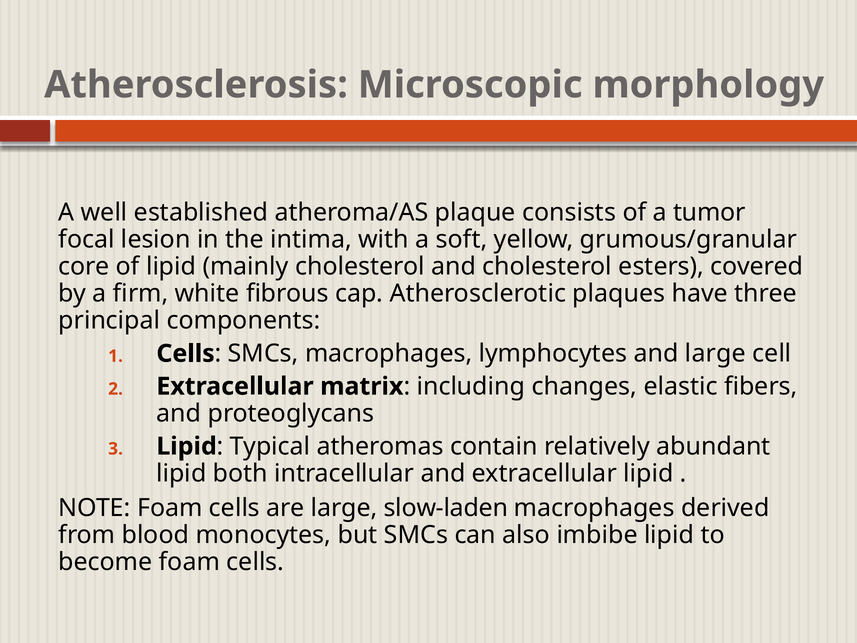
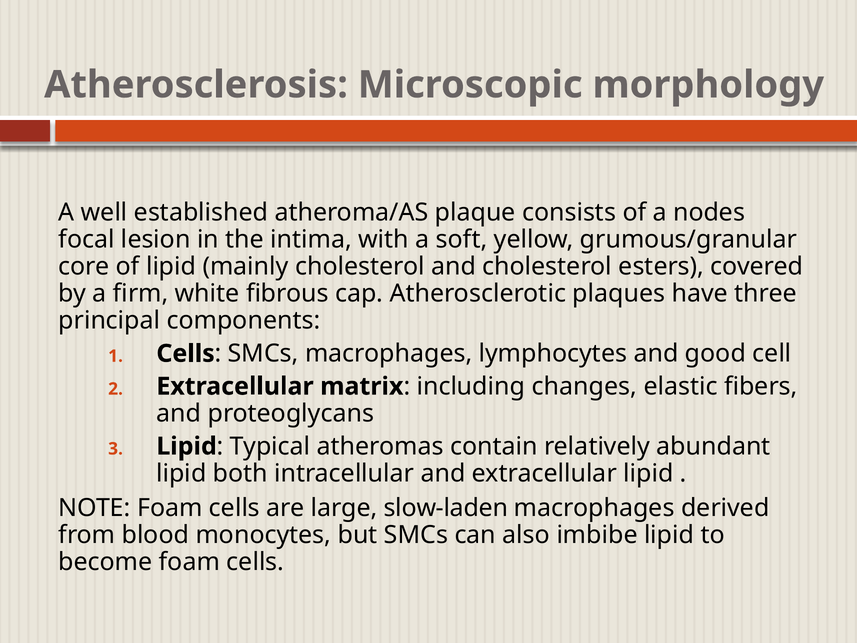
tumor: tumor -> nodes
and large: large -> good
